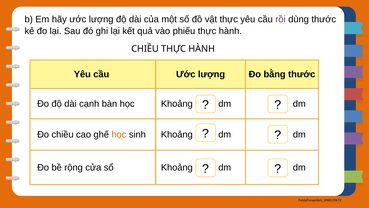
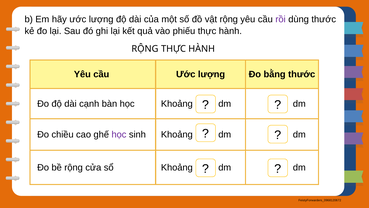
vật thực: thực -> rộng
CHIỀU at (145, 49): CHIỀU -> RỘNG
học at (119, 134) colour: orange -> purple
